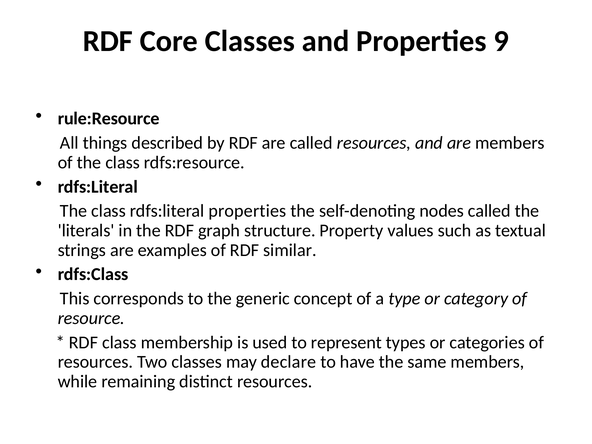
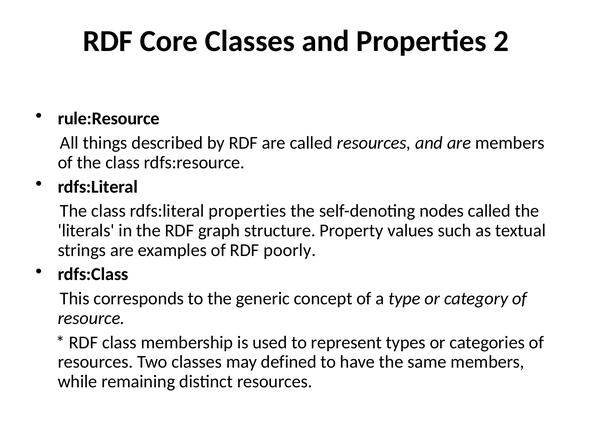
9: 9 -> 2
similar: similar -> poorly
declare: declare -> defined
